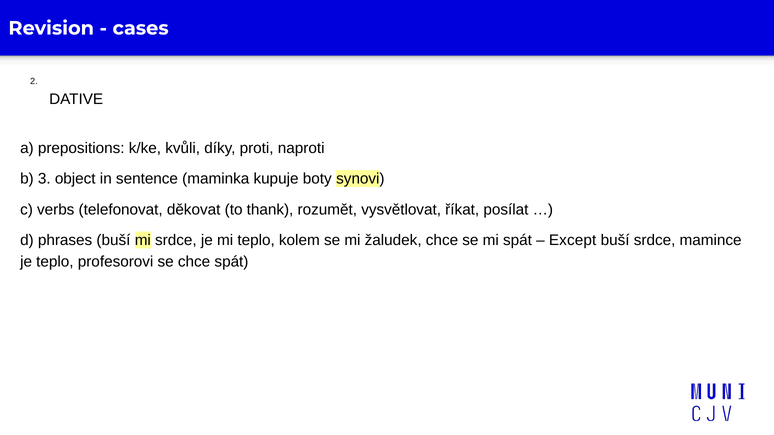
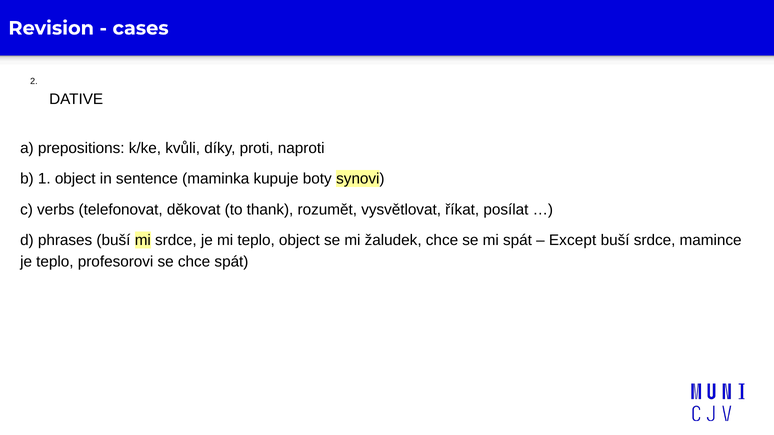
3: 3 -> 1
teplo kolem: kolem -> object
